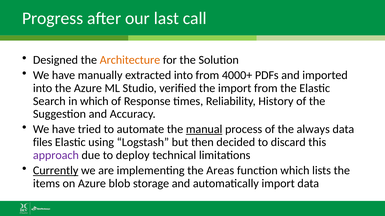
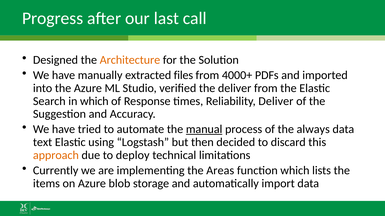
extracted into: into -> files
the import: import -> deliver
Reliability History: History -> Deliver
files: files -> text
approach colour: purple -> orange
Currently underline: present -> none
